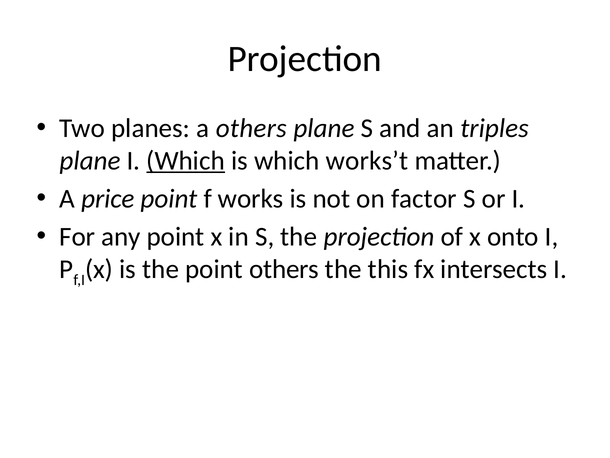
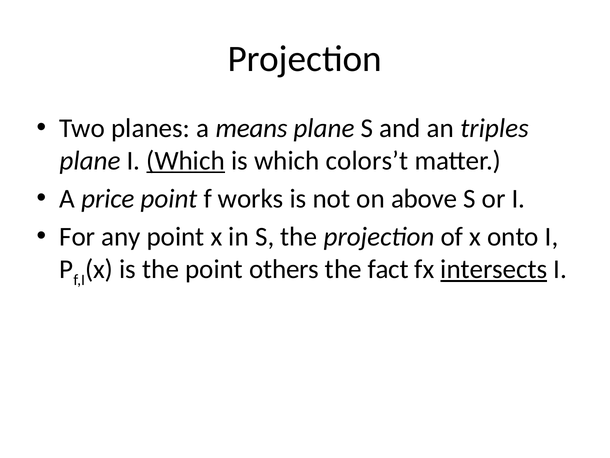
a others: others -> means
works’t: works’t -> colors’t
factor: factor -> above
this: this -> fact
intersects underline: none -> present
